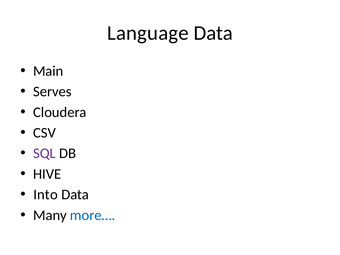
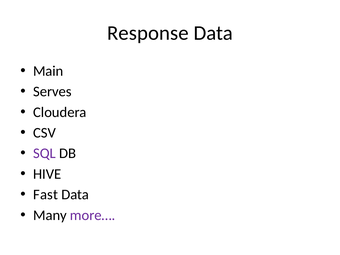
Language: Language -> Response
Into: Into -> Fast
more… colour: blue -> purple
